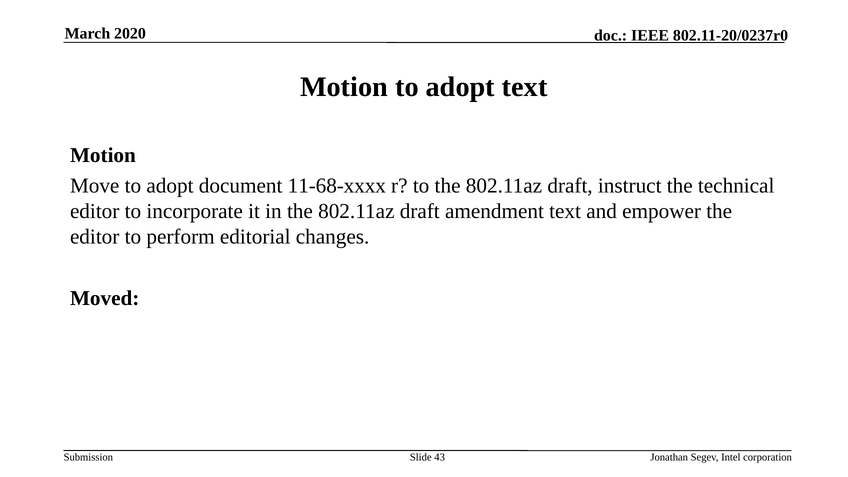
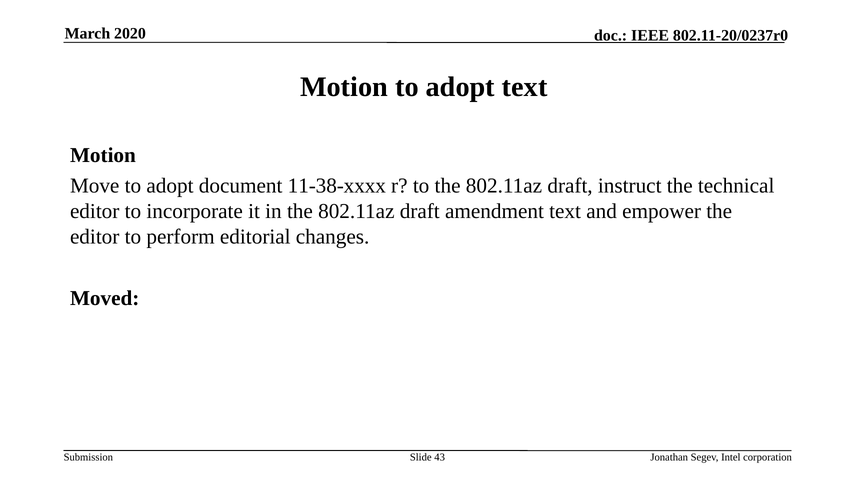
11-68-xxxx: 11-68-xxxx -> 11-38-xxxx
